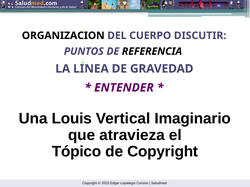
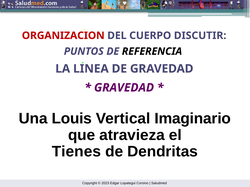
ORGANIZACION colour: black -> red
ENTENDER at (124, 88): ENTENDER -> GRAVEDAD
Tópico: Tópico -> Tienes
de Copyright: Copyright -> Dendritas
